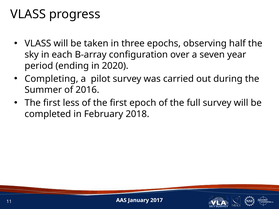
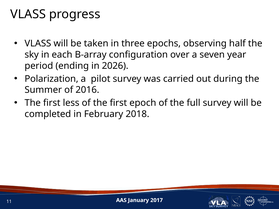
2020: 2020 -> 2026
Completing: Completing -> Polarization
